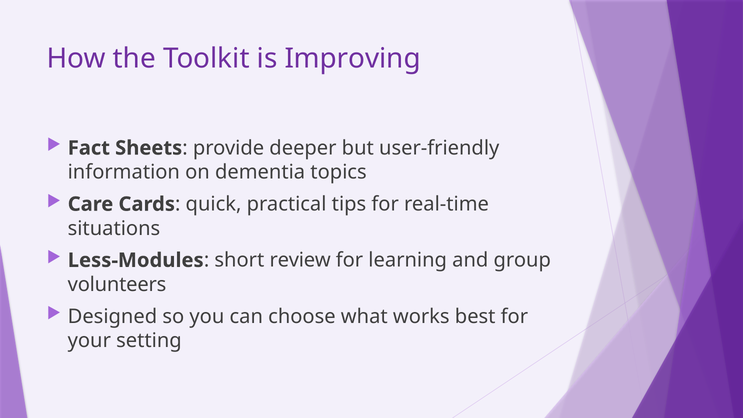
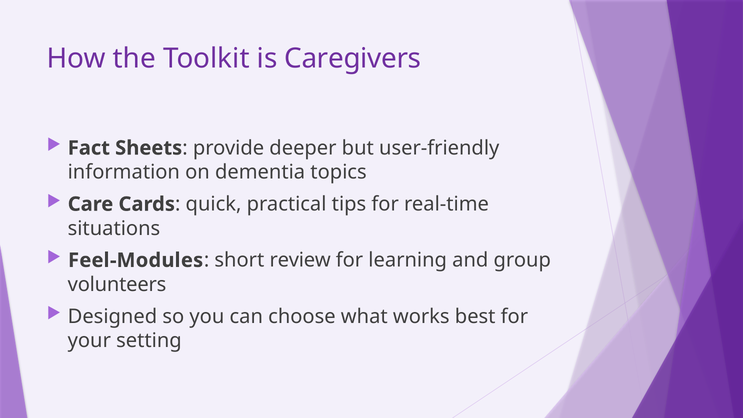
Improving: Improving -> Caregivers
Less-Modules: Less-Modules -> Feel-Modules
